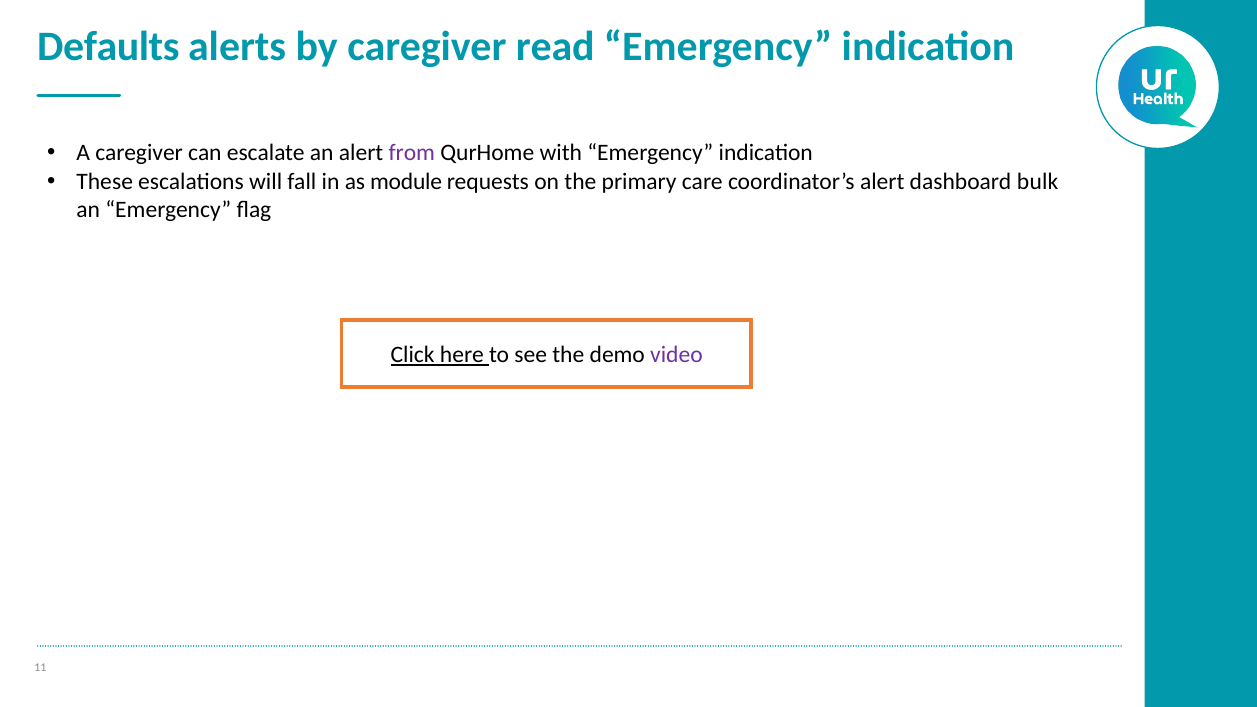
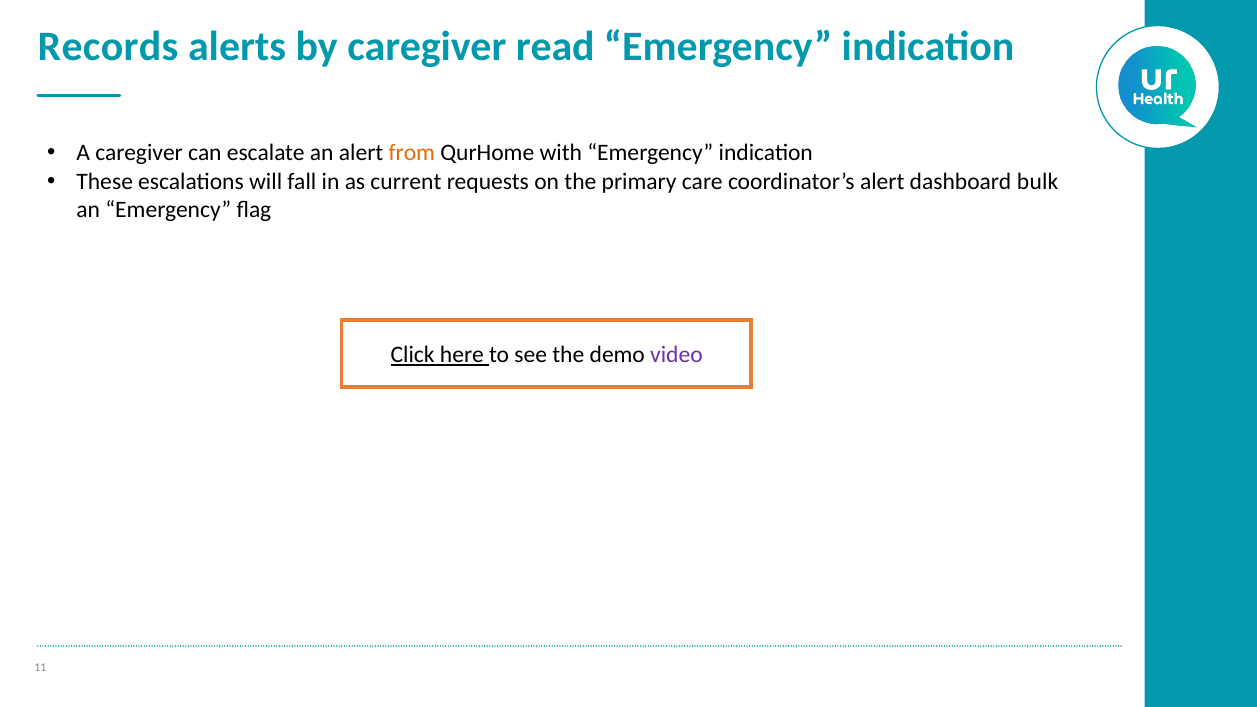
Defaults: Defaults -> Records
from colour: purple -> orange
module: module -> current
